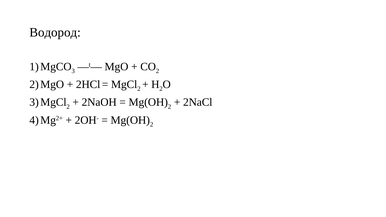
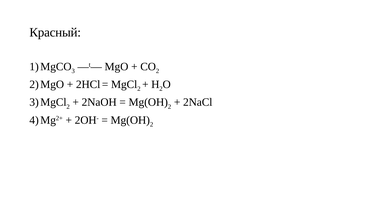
Водород: Водород -> Красный
